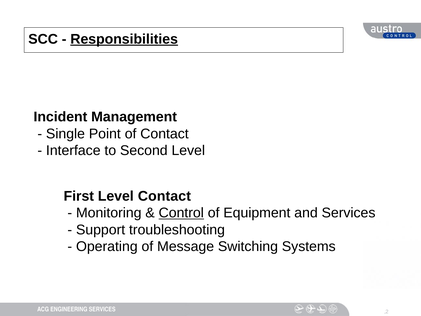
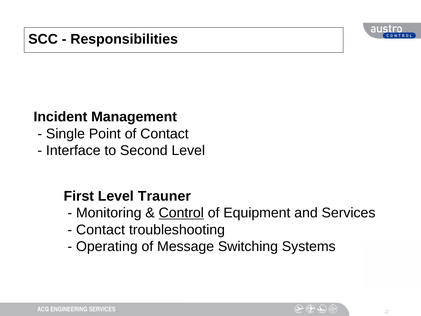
Responsibilities underline: present -> none
Level Contact: Contact -> Trauner
Support at (101, 230): Support -> Contact
